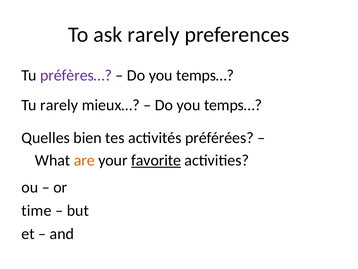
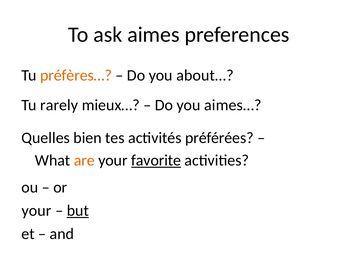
ask rarely: rarely -> aimes
préfères… colour: purple -> orange
temps… at (205, 75): temps… -> about…
temps… at (233, 105): temps… -> aimes…
time at (36, 210): time -> your
but underline: none -> present
